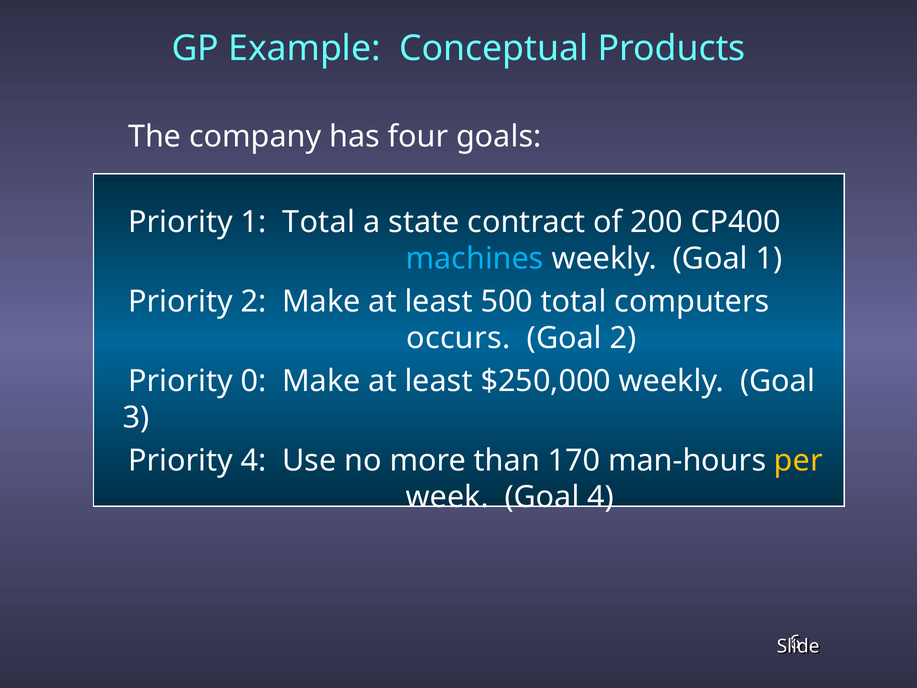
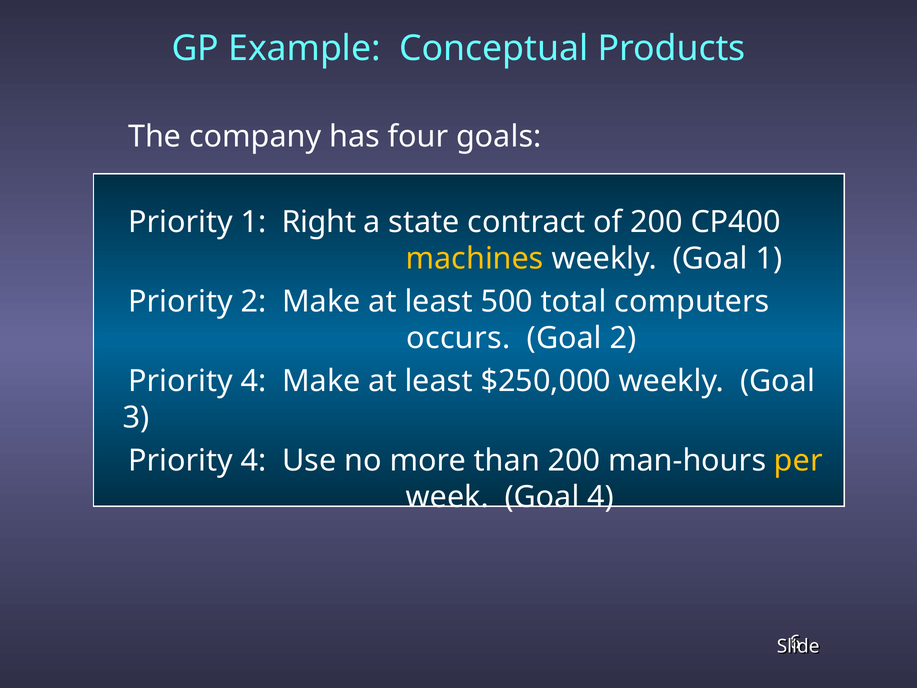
1 Total: Total -> Right
machines colour: light blue -> yellow
0 at (253, 381): 0 -> 4
than 170: 170 -> 200
